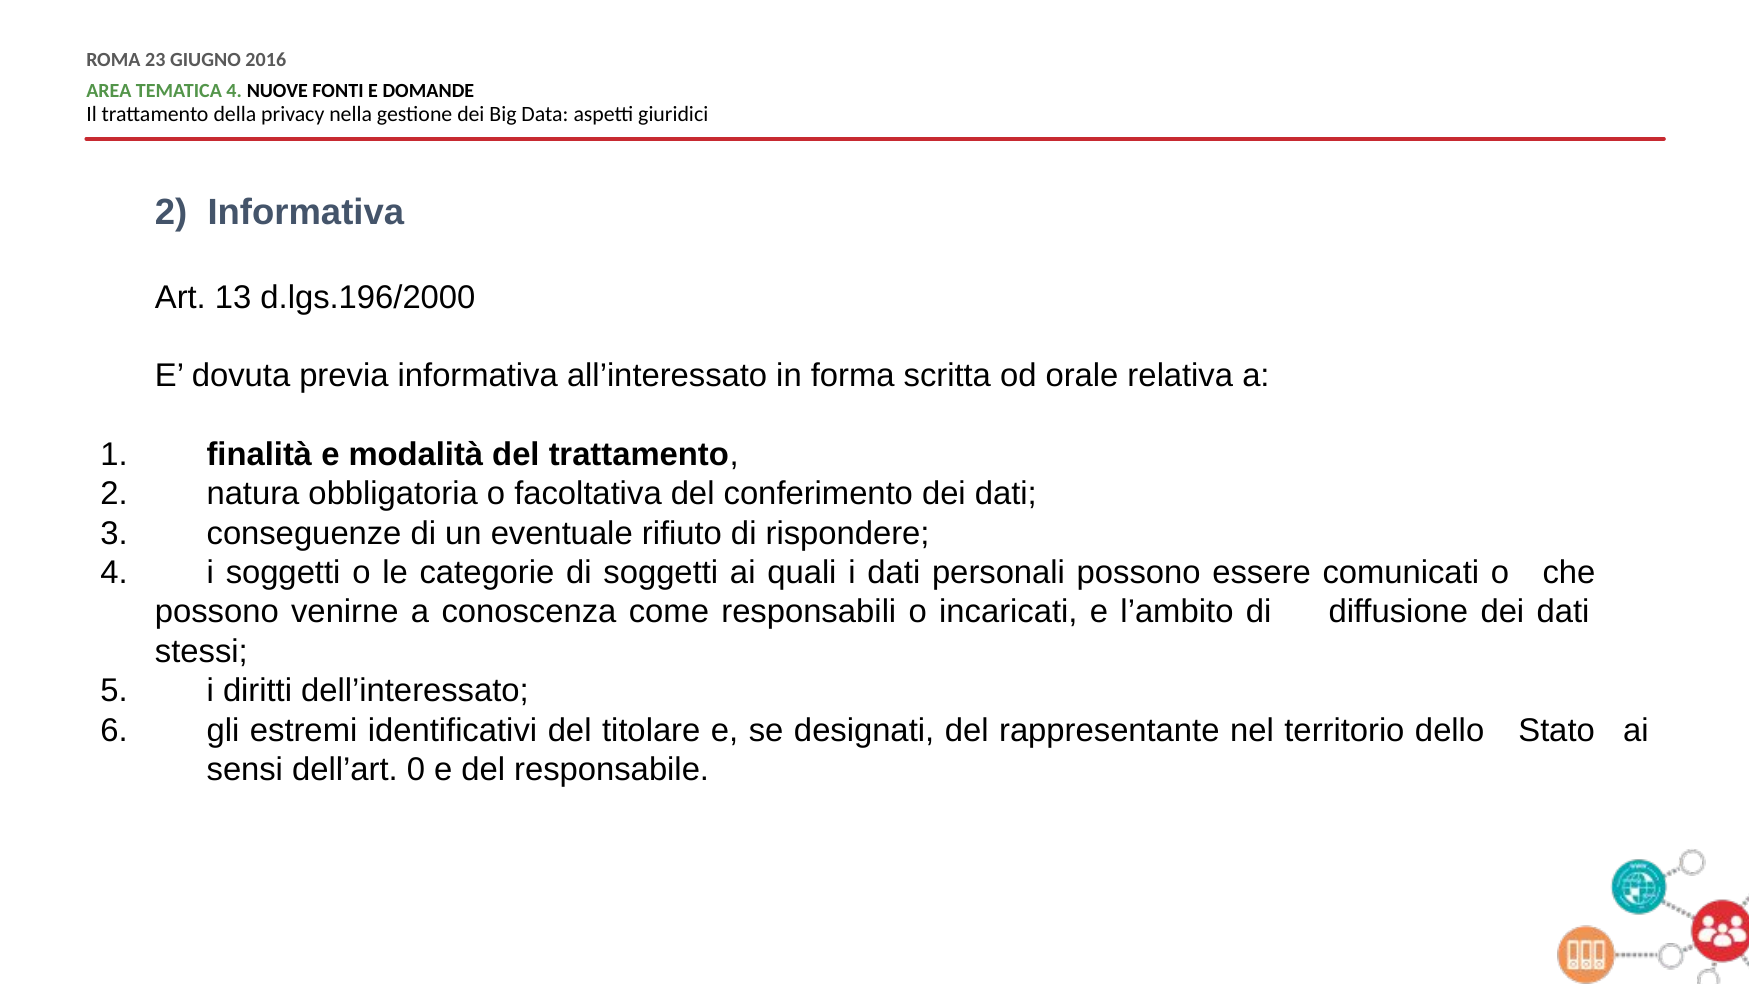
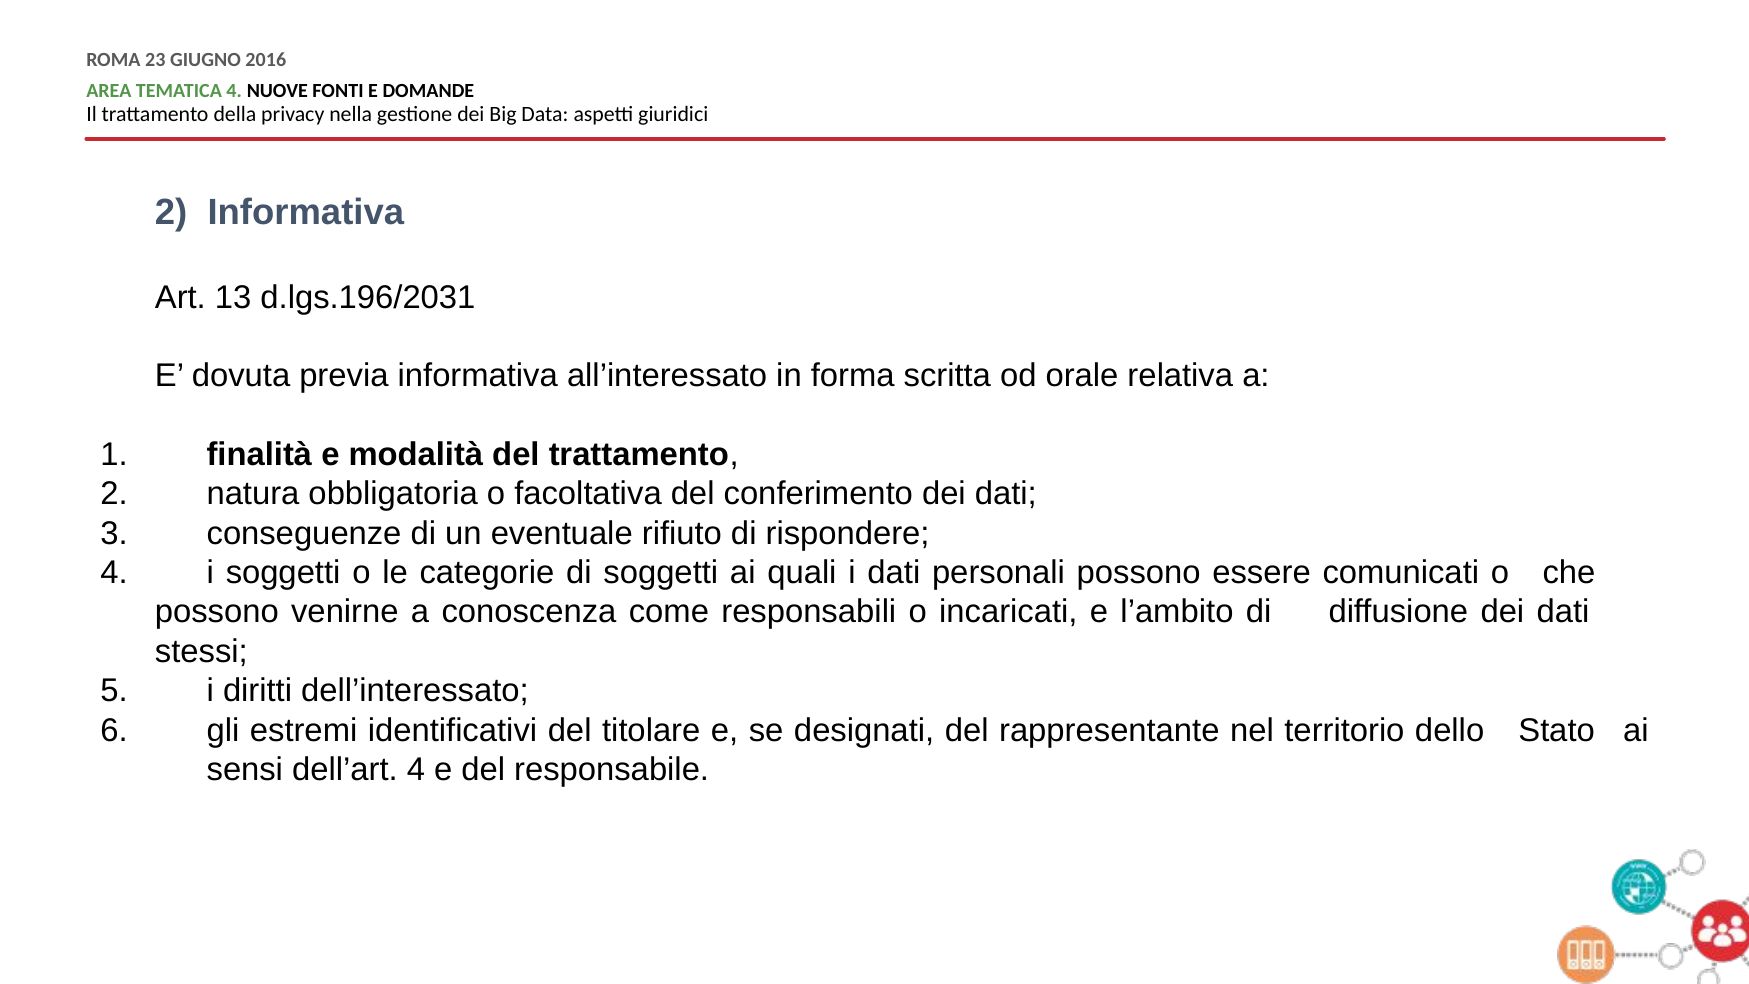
d.lgs.196/2000: d.lgs.196/2000 -> d.lgs.196/2031
dell’art 0: 0 -> 4
